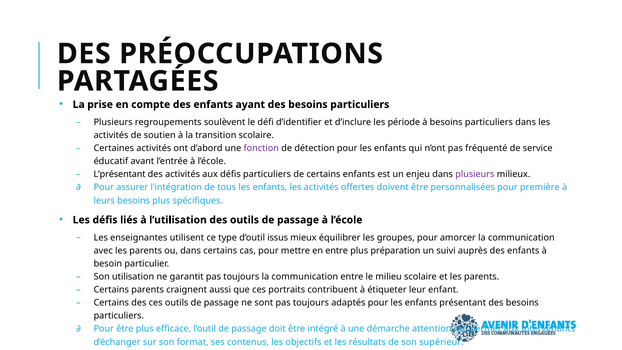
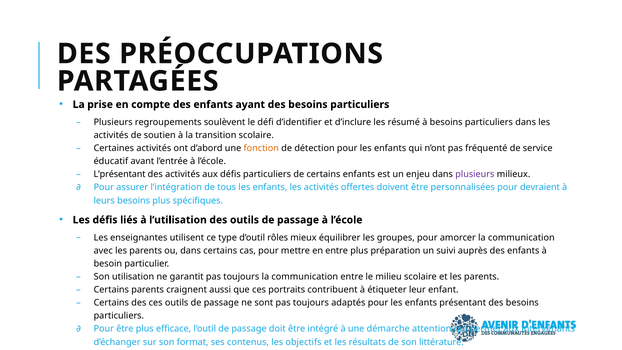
période: période -> résumé
fonction colour: purple -> orange
première: première -> devraient
issus: issus -> rôles
supérieur: supérieur -> littérature
